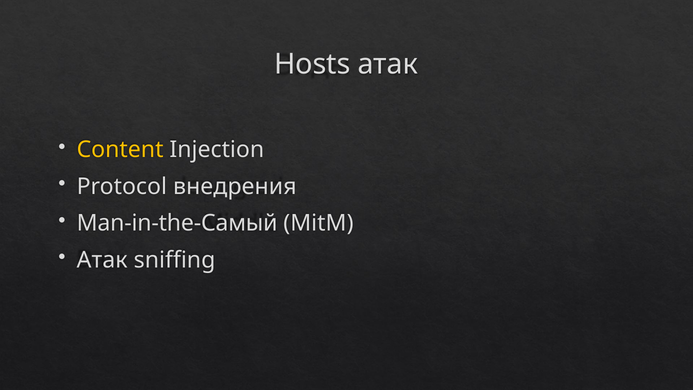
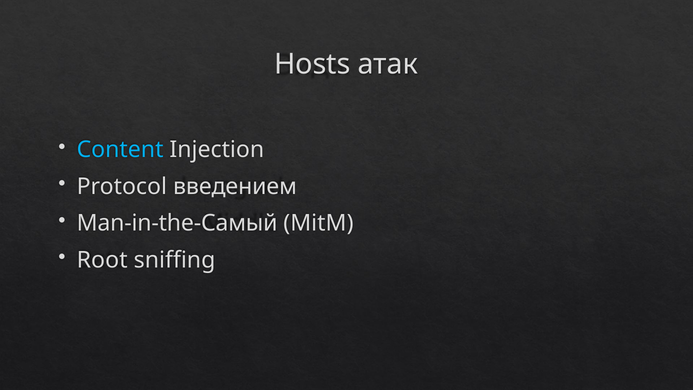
Content colour: yellow -> light blue
внедрения: внедрения -> введением
Атак at (102, 260): Атак -> Root
